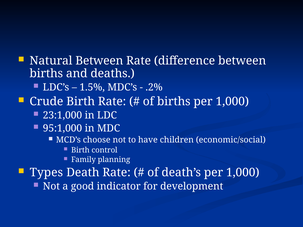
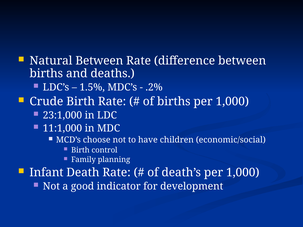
95:1,000: 95:1,000 -> 11:1,000
Types: Types -> Infant
